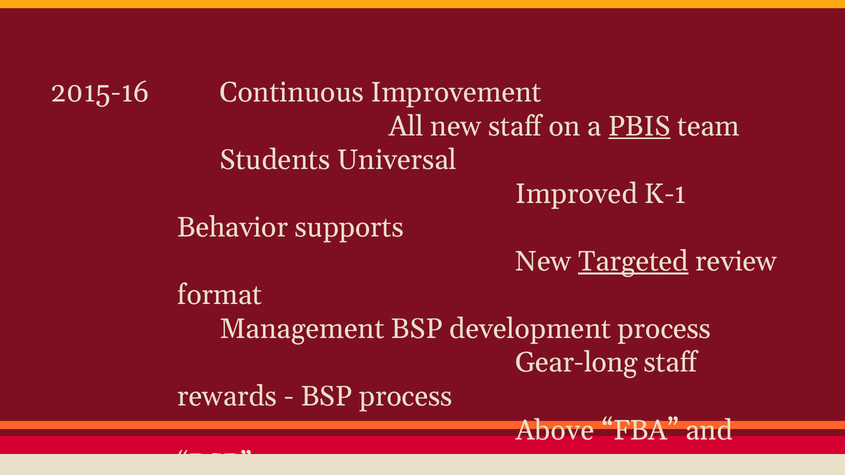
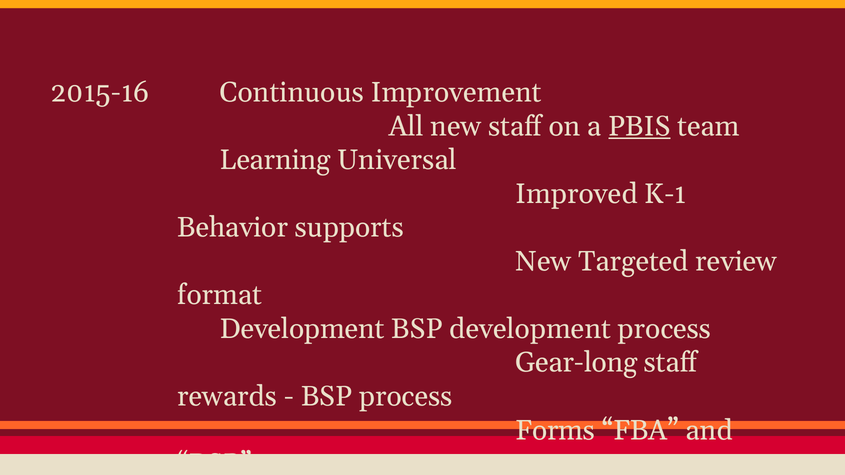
Students: Students -> Learning
Targeted underline: present -> none
Management at (302, 329): Management -> Development
Above: Above -> Forms
